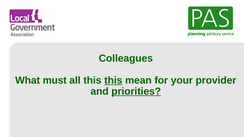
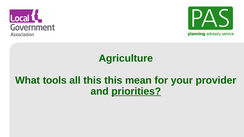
Colleagues: Colleagues -> Agriculture
must: must -> tools
this at (113, 81) underline: present -> none
